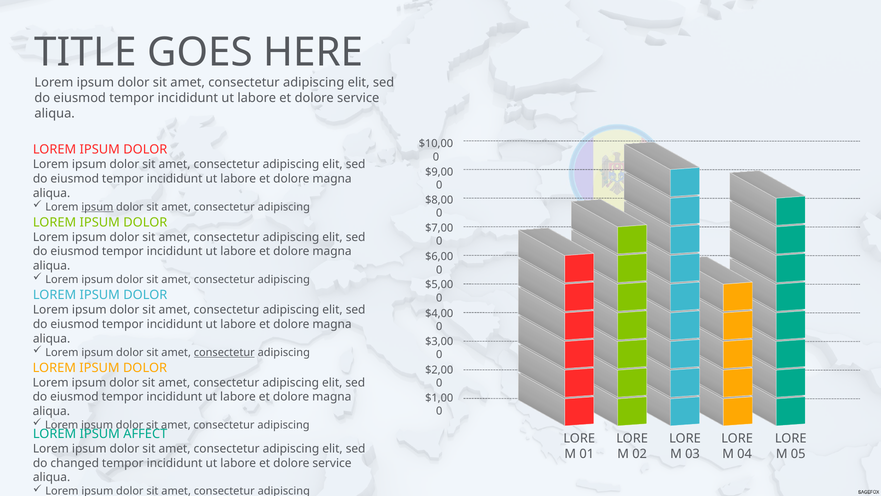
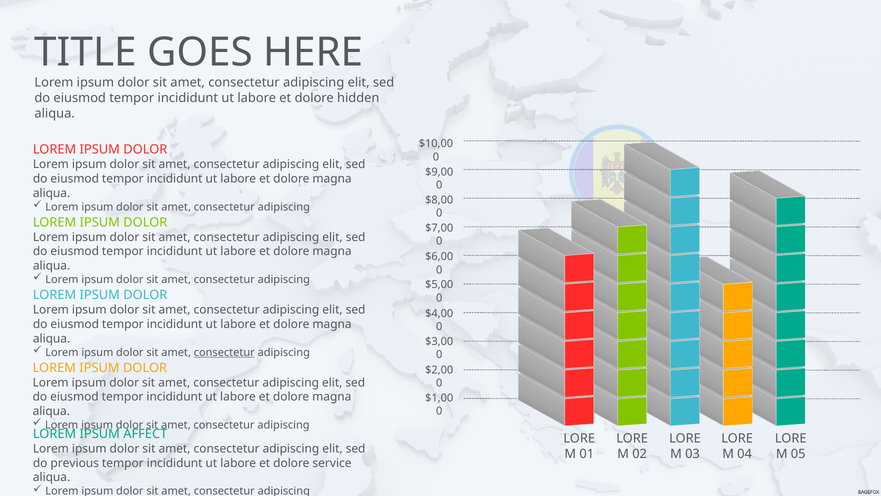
service at (358, 98): service -> hidden
ipsum at (97, 207) underline: present -> none
changed: changed -> previous
